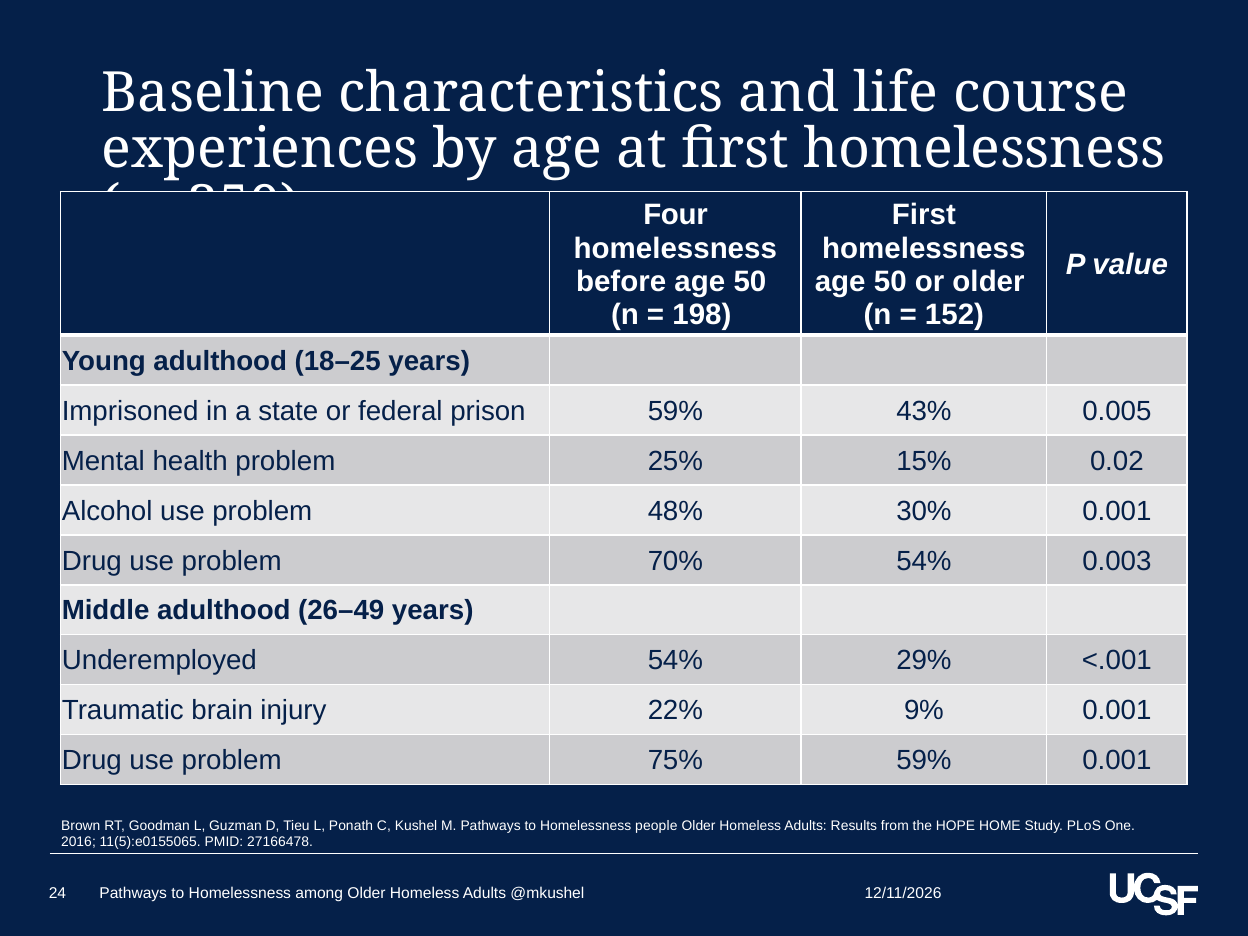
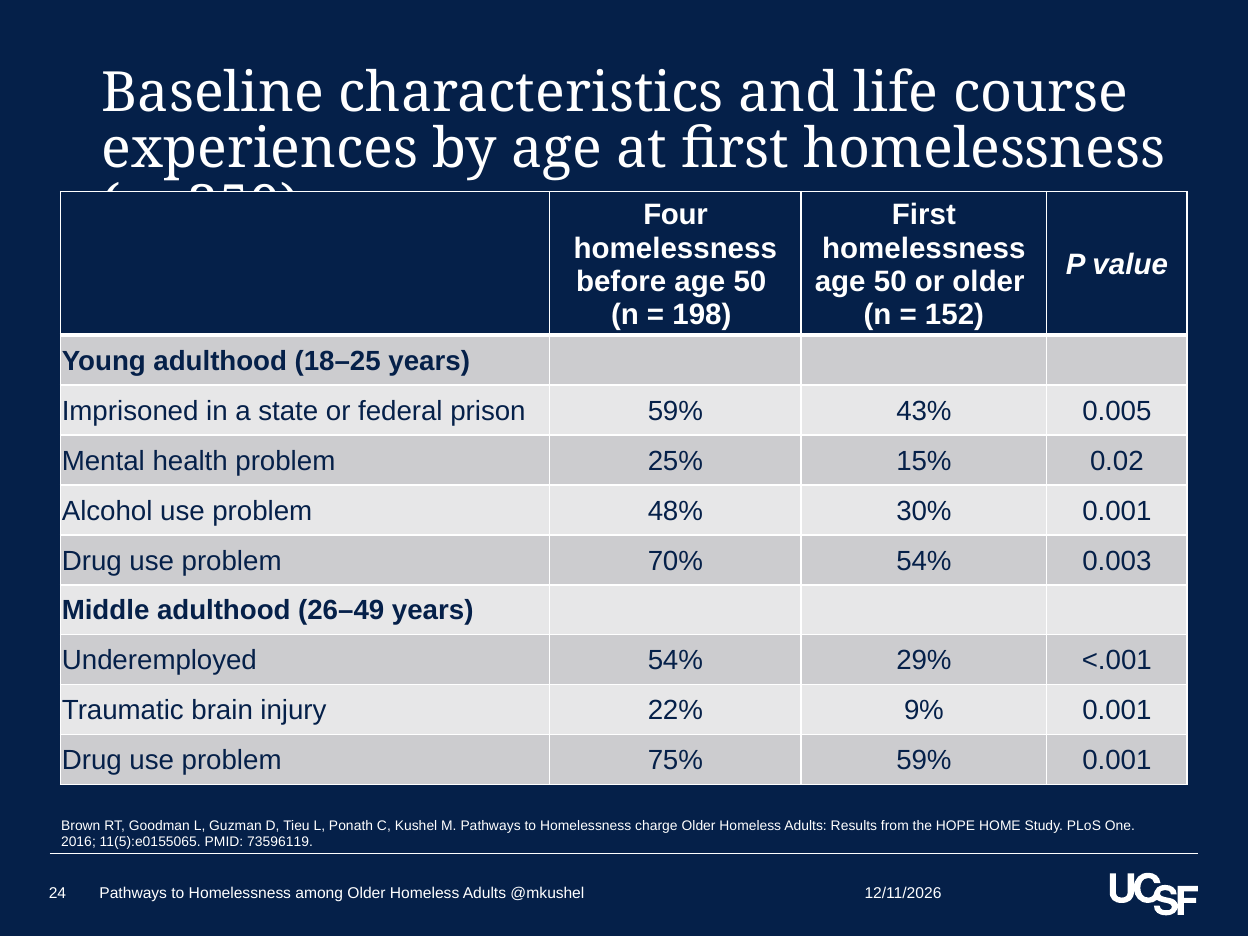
people: people -> charge
27166478: 27166478 -> 73596119
